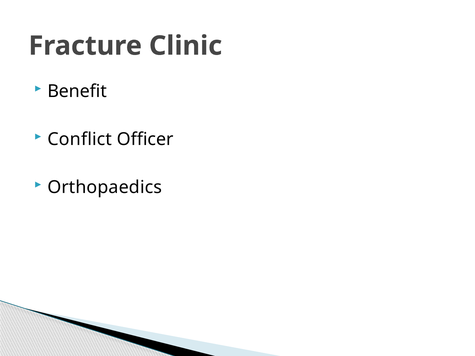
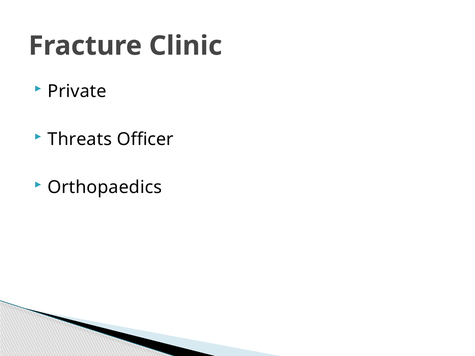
Benefit: Benefit -> Private
Conflict: Conflict -> Threats
